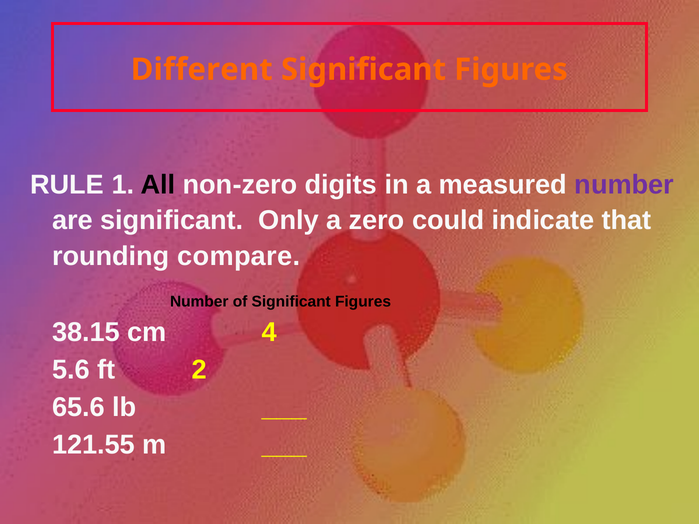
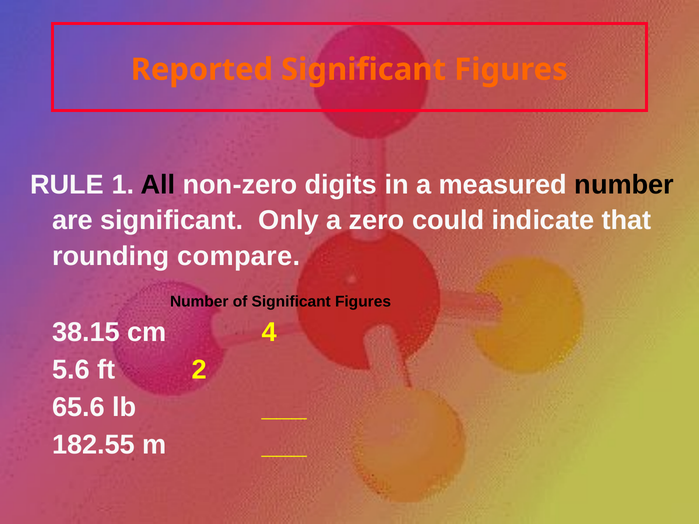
Different: Different -> Reported
number at (624, 185) colour: purple -> black
121.55: 121.55 -> 182.55
